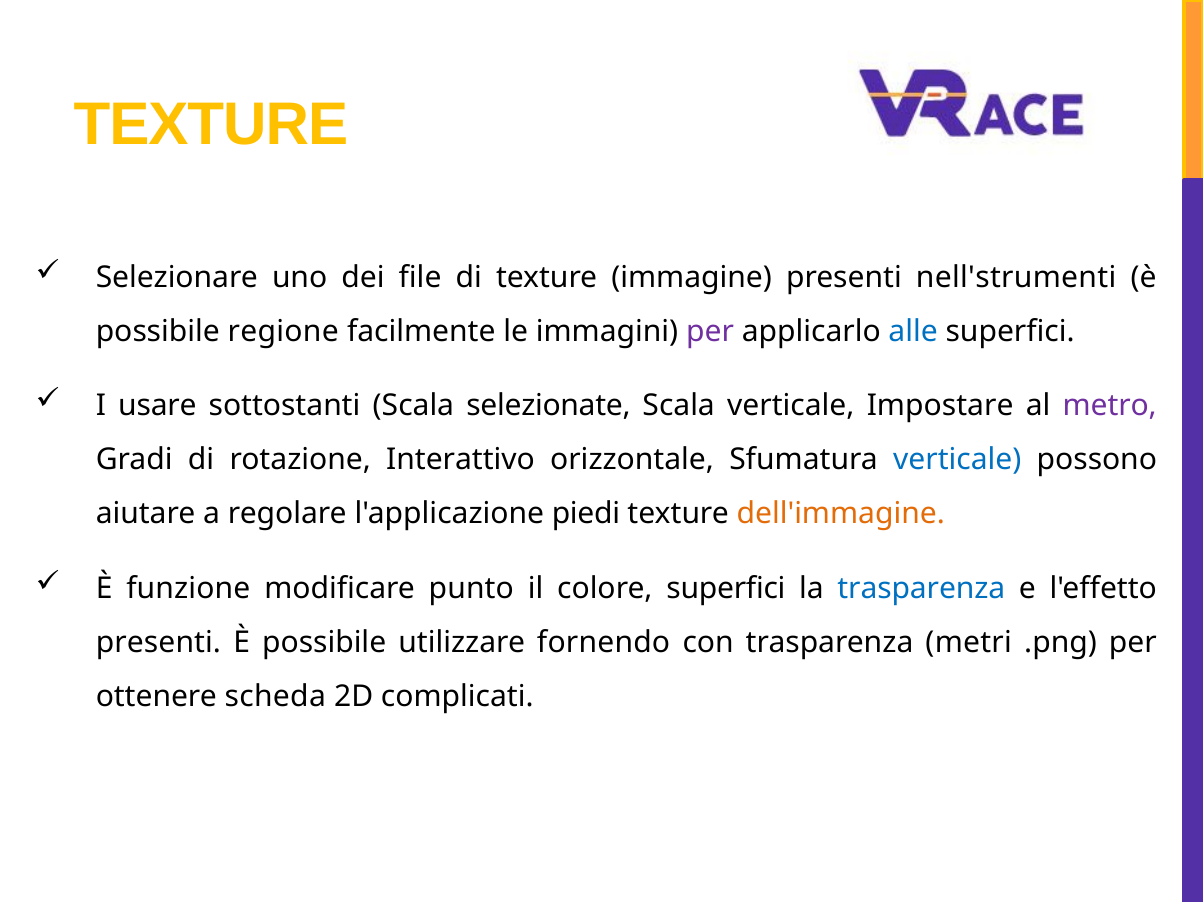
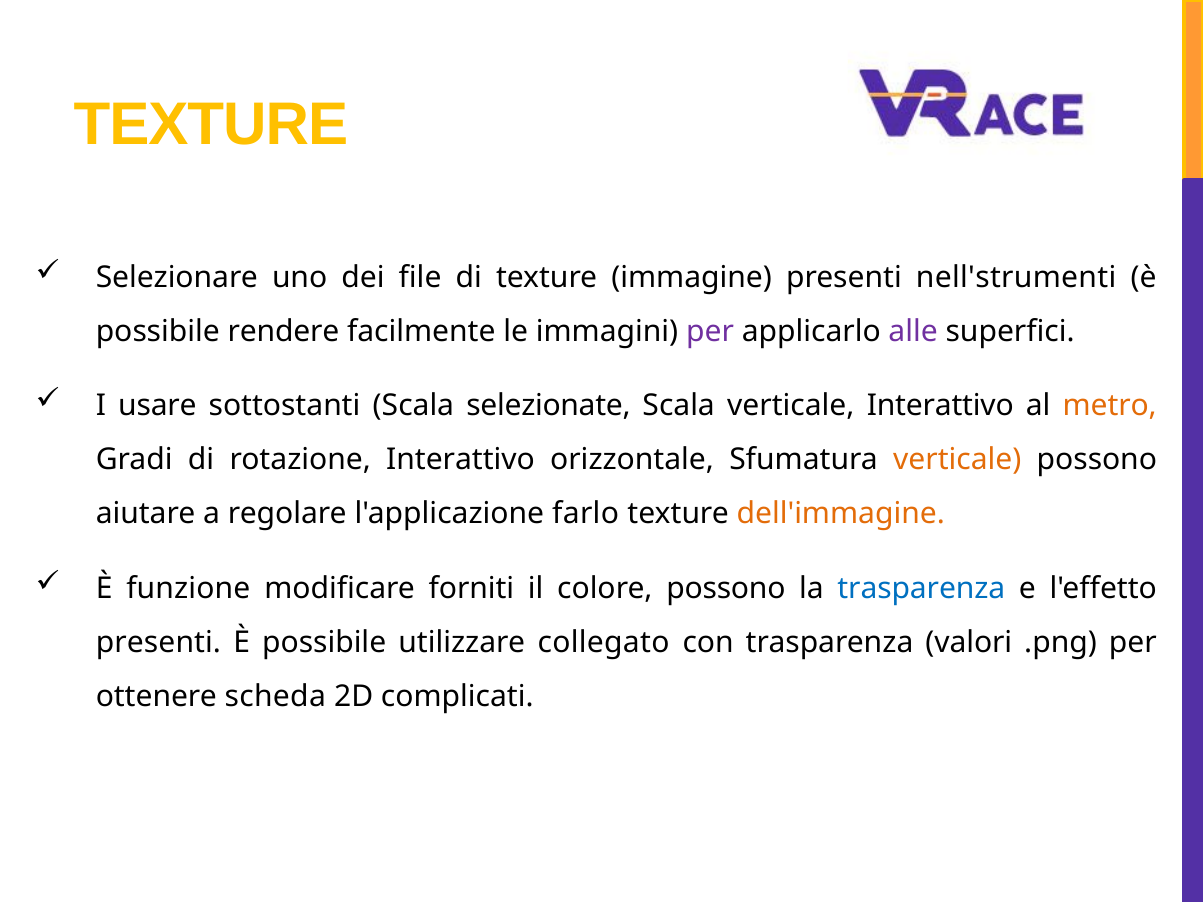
regione: regione -> rendere
alle colour: blue -> purple
verticale Impostare: Impostare -> Interattivo
metro colour: purple -> orange
verticale at (957, 460) colour: blue -> orange
piedi: piedi -> farlo
punto: punto -> forniti
colore superfici: superfici -> possono
fornendo: fornendo -> collegato
metri: metri -> valori
